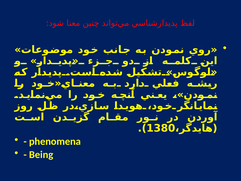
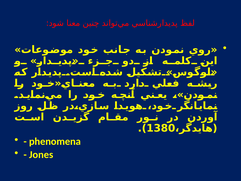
Being: Being -> Jones
